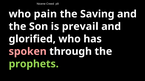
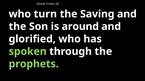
pain: pain -> turn
prevail: prevail -> around
spoken colour: pink -> light green
